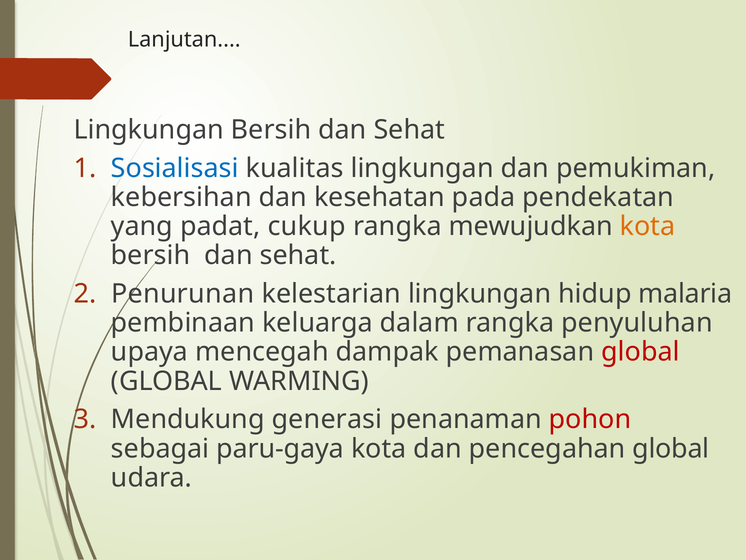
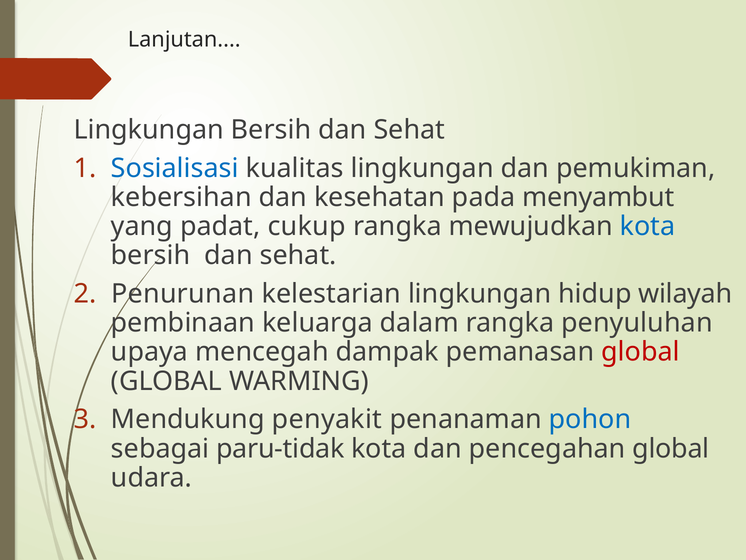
pendekatan: pendekatan -> menyambut
kota at (648, 226) colour: orange -> blue
malaria: malaria -> wilayah
generasi: generasi -> penyakit
pohon colour: red -> blue
paru-gaya: paru-gaya -> paru-tidak
